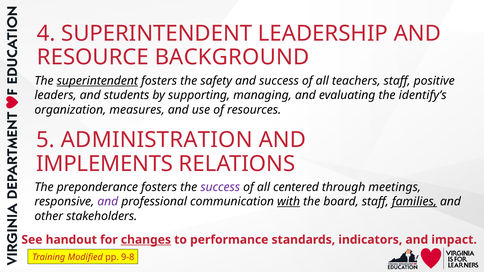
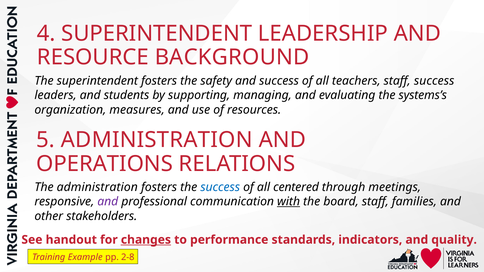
superintendent at (97, 81) underline: present -> none
staff positive: positive -> success
identify’s: identify’s -> systems’s
IMPLEMENTS: IMPLEMENTS -> OPERATIONS
The preponderance: preponderance -> administration
success at (220, 187) colour: purple -> blue
families underline: present -> none
impact: impact -> quality
Modified: Modified -> Example
9-8: 9-8 -> 2-8
